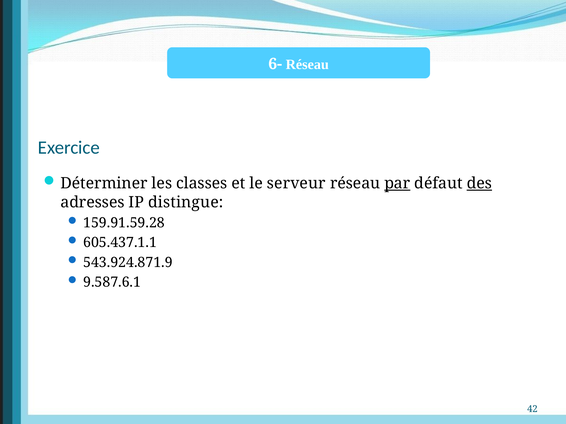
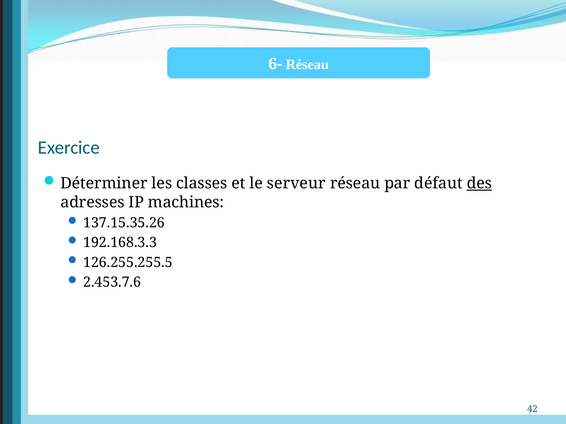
par underline: present -> none
distingue: distingue -> machines
159.91.59.28: 159.91.59.28 -> 137.15.35.26
605.437.1.1: 605.437.1.1 -> 192.168.3.3
543.924.871.9: 543.924.871.9 -> 126.255.255.5
9.587.6.1: 9.587.6.1 -> 2.453.7.6
